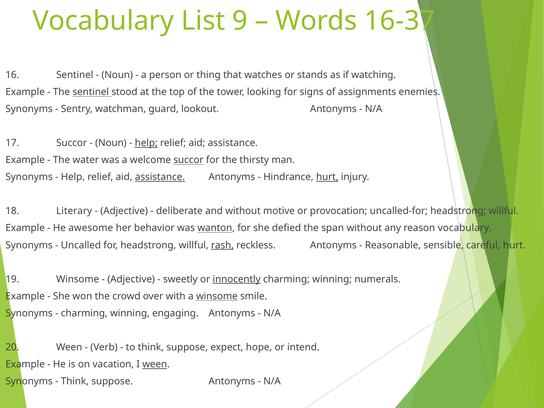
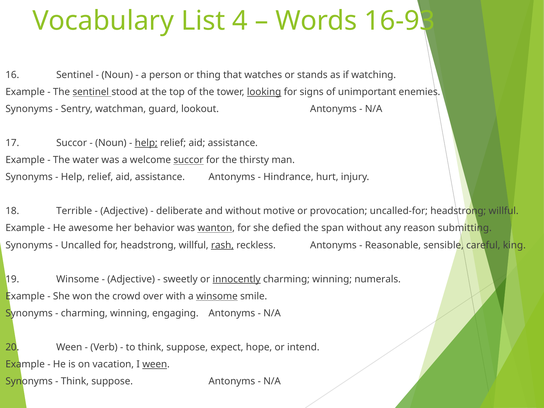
9: 9 -> 4
16-37: 16-37 -> 16-93
looking underline: none -> present
assignments: assignments -> unimportant
assistance at (160, 177) underline: present -> none
hurt at (327, 177) underline: present -> none
Literary: Literary -> Terrible
reason vocabulary: vocabulary -> submitting
careful hurt: hurt -> king
